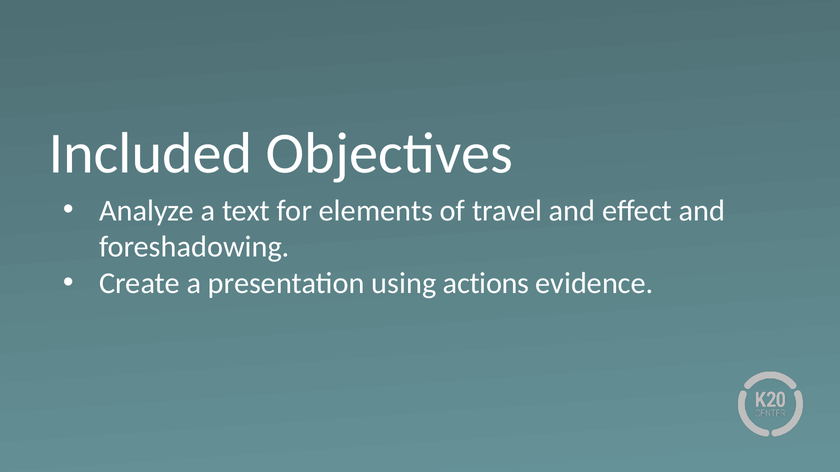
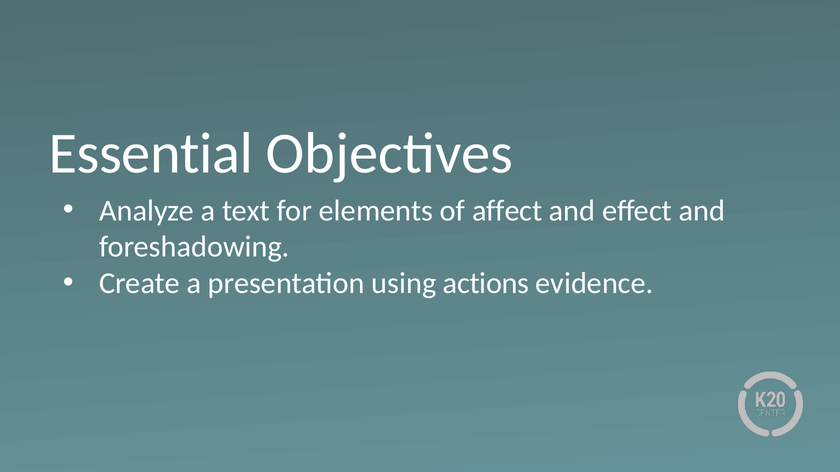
Included: Included -> Essential
travel: travel -> affect
